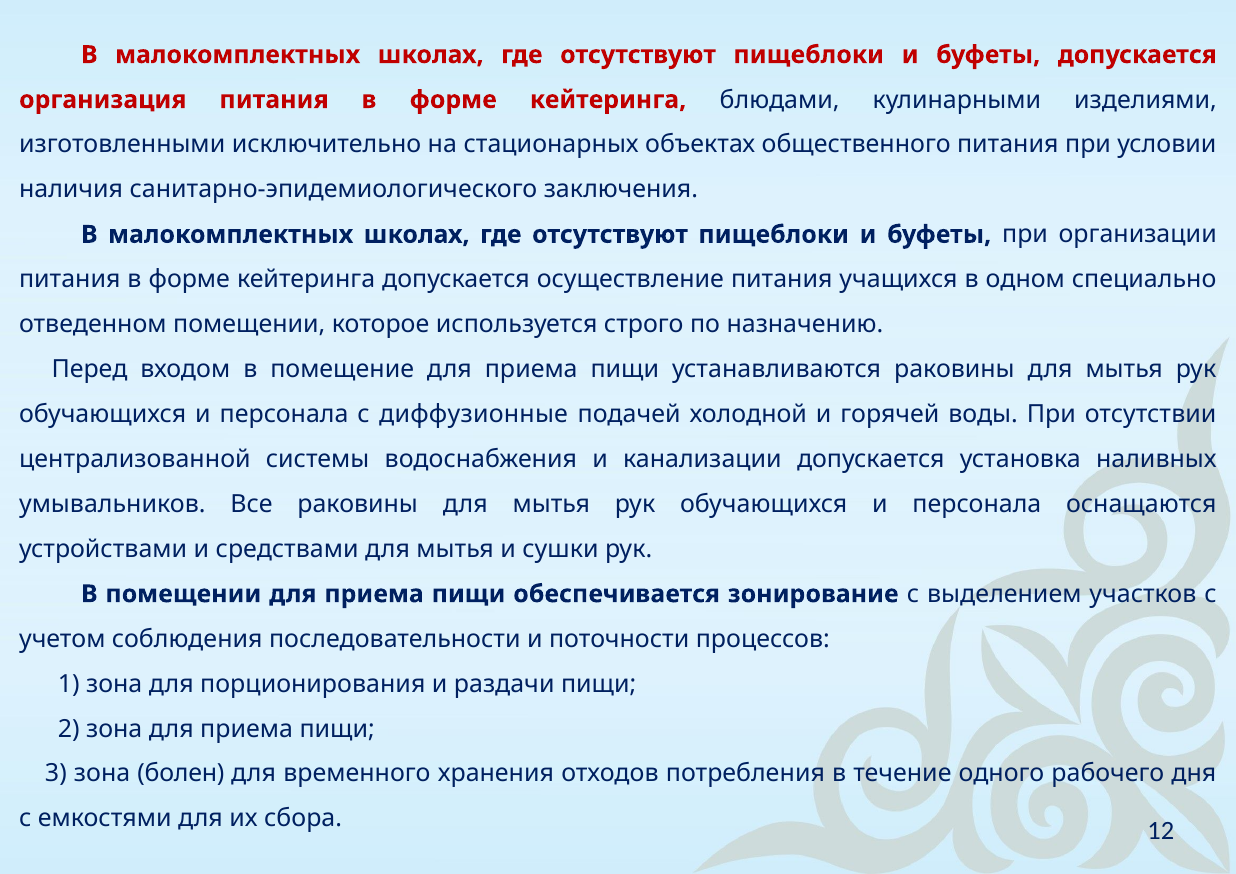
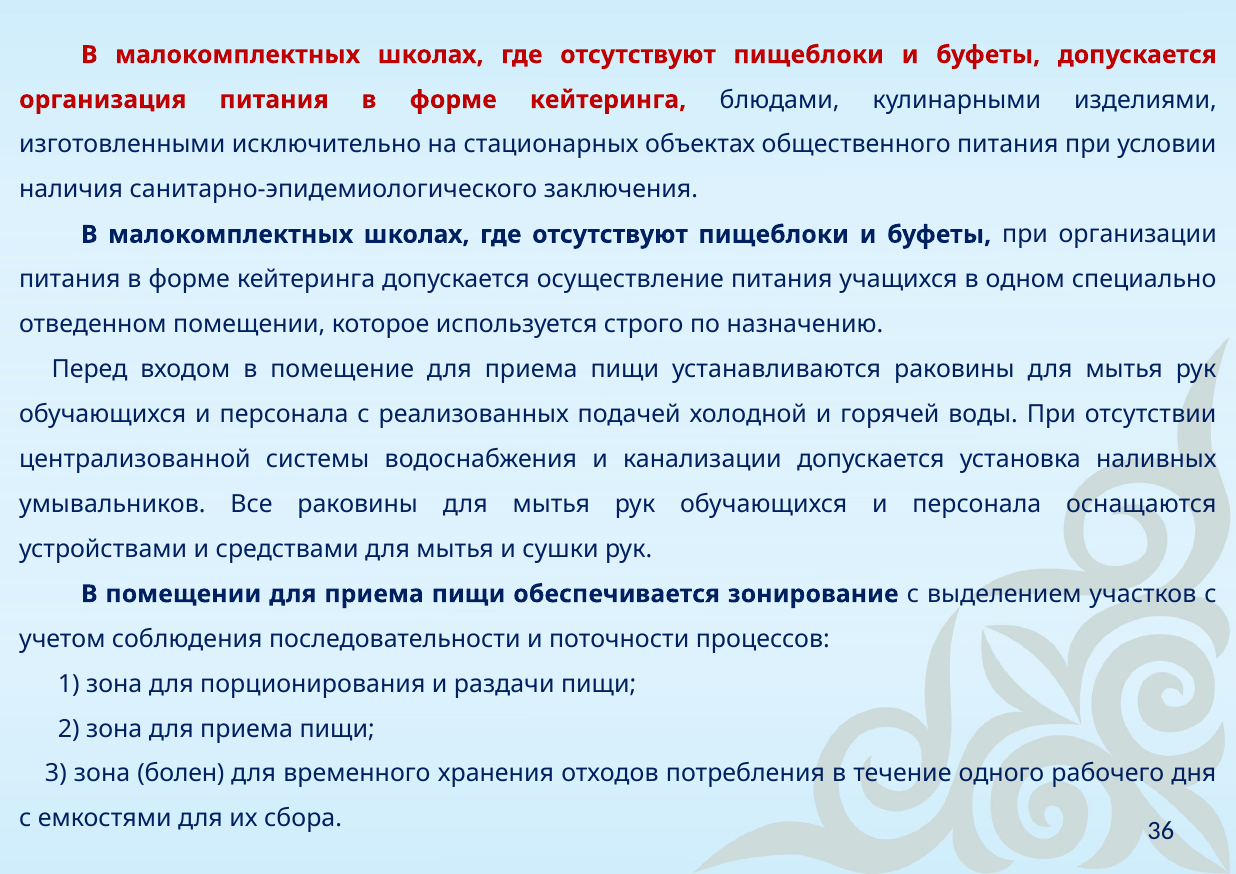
диффузионные: диффузионные -> реализованных
12: 12 -> 36
